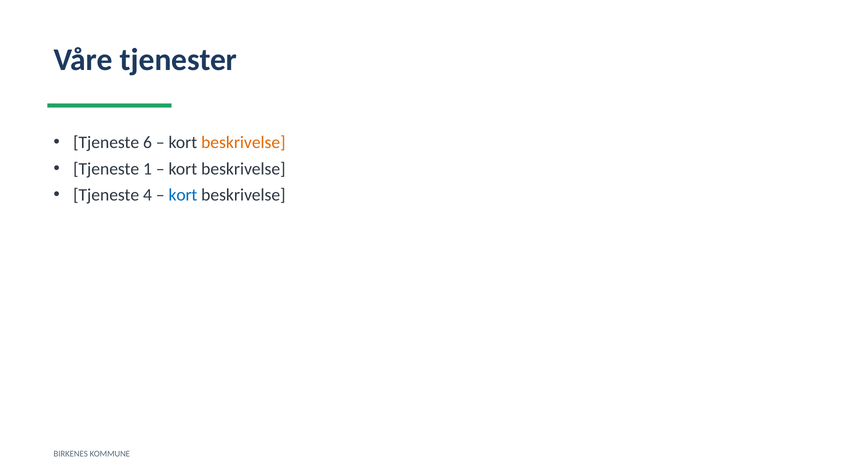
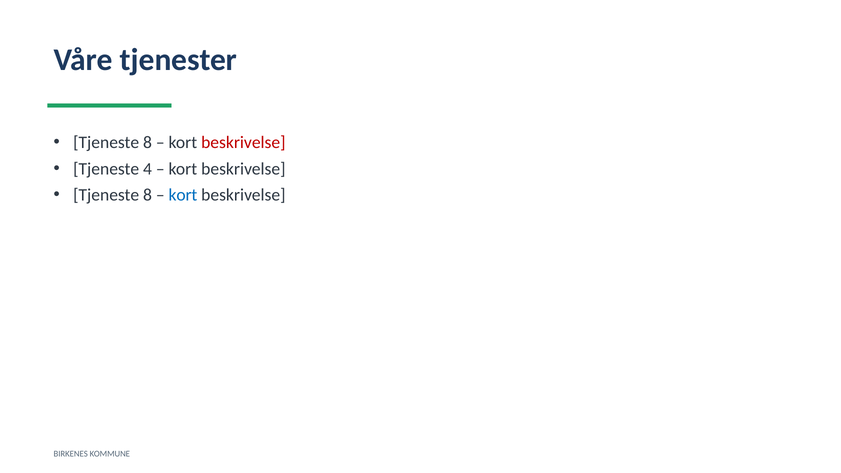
6 at (147, 142): 6 -> 8
beskrivelse at (243, 142) colour: orange -> red
1: 1 -> 4
4 at (147, 195): 4 -> 8
